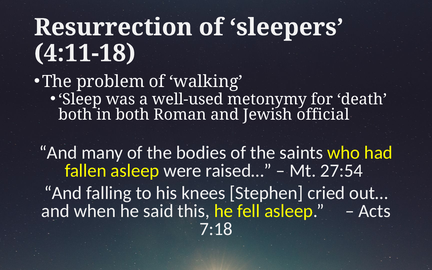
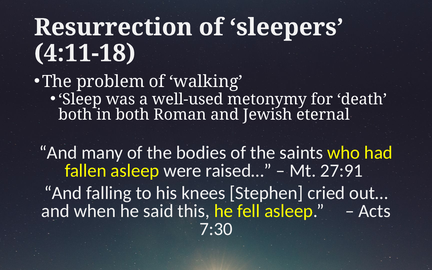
official: official -> eternal
27:54: 27:54 -> 27:91
7:18: 7:18 -> 7:30
